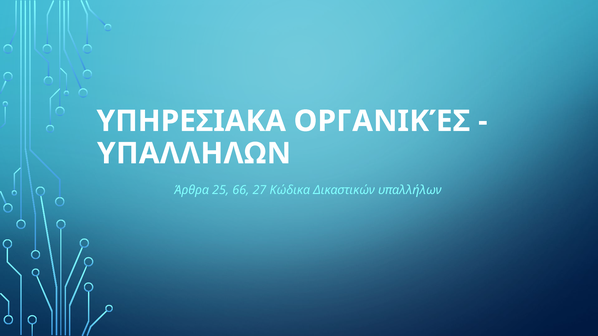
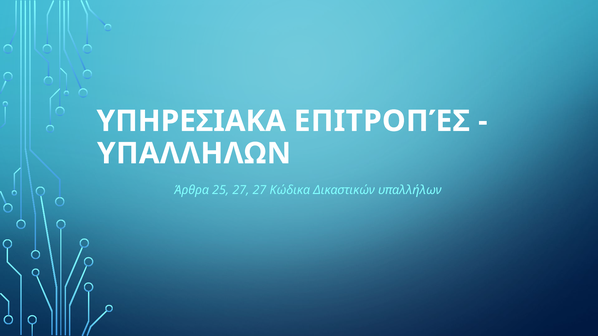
ΟΡΓΑΝΙΚΈΣ: ΟΡΓΑΝΙΚΈΣ -> ΕΠΙΤΡΟΠΈΣ
25 66: 66 -> 27
